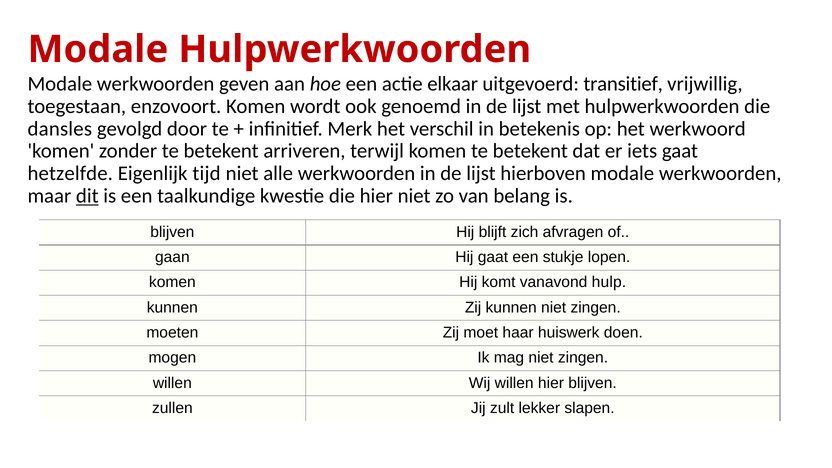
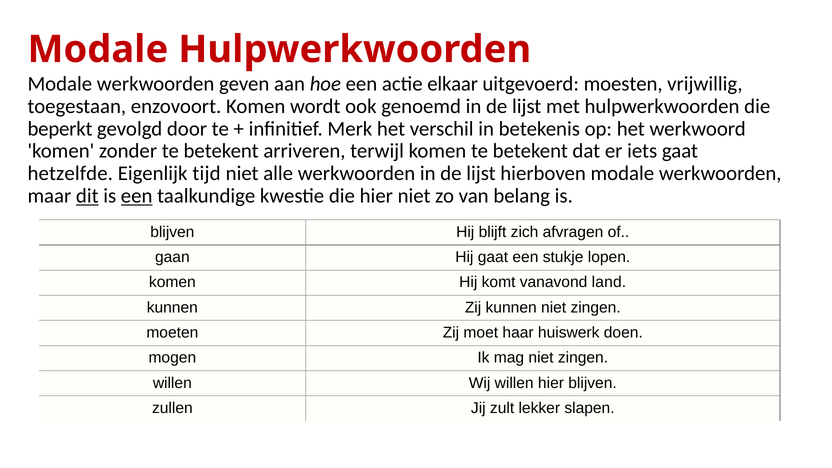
transitief: transitief -> moesten
dansles: dansles -> beperkt
een at (137, 196) underline: none -> present
hulp: hulp -> land
